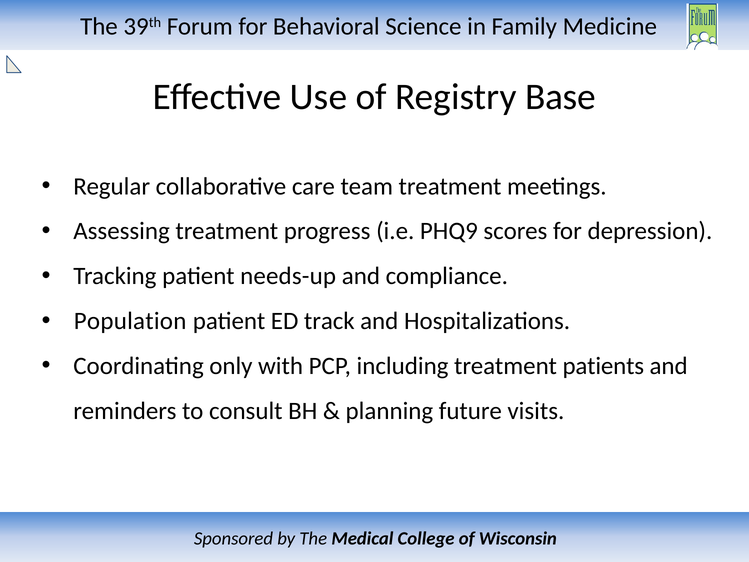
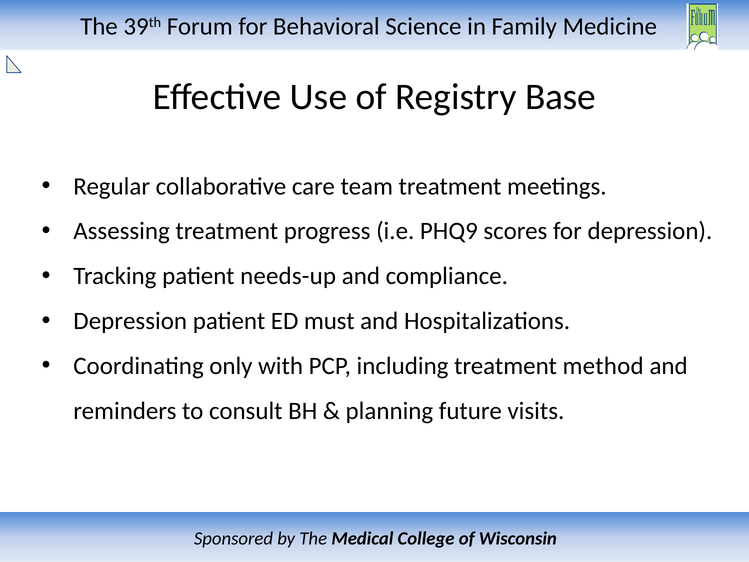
Population at (130, 321): Population -> Depression
track: track -> must
patients: patients -> method
